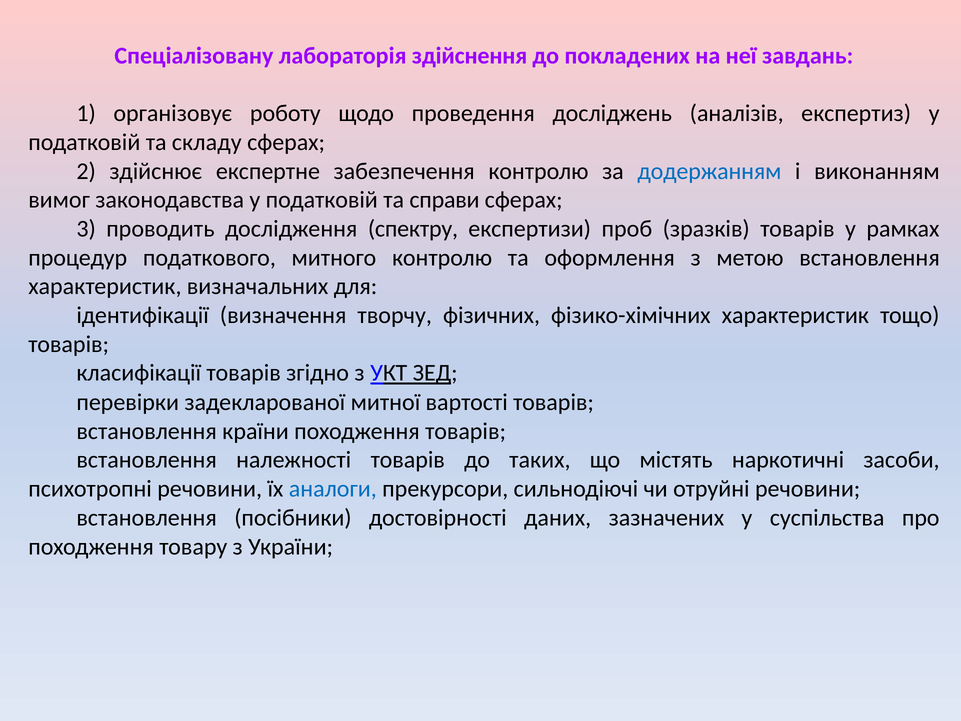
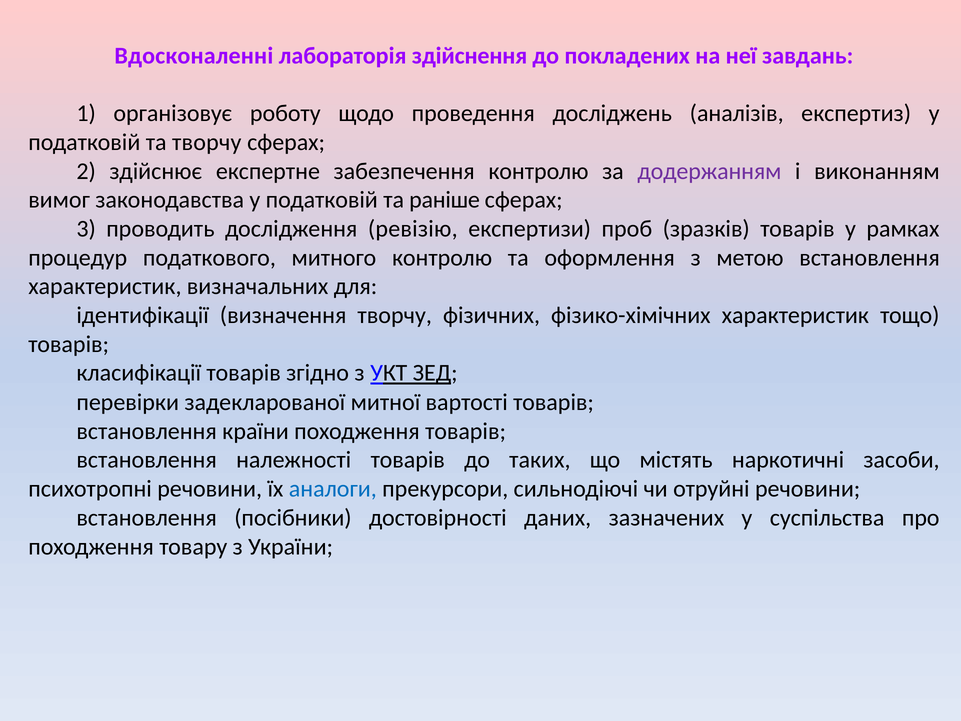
Спеціалізовану: Спеціалізовану -> Вдосконаленні
та складу: складу -> творчу
додержанням colour: blue -> purple
справи: справи -> раніше
спектру: спектру -> ревізію
